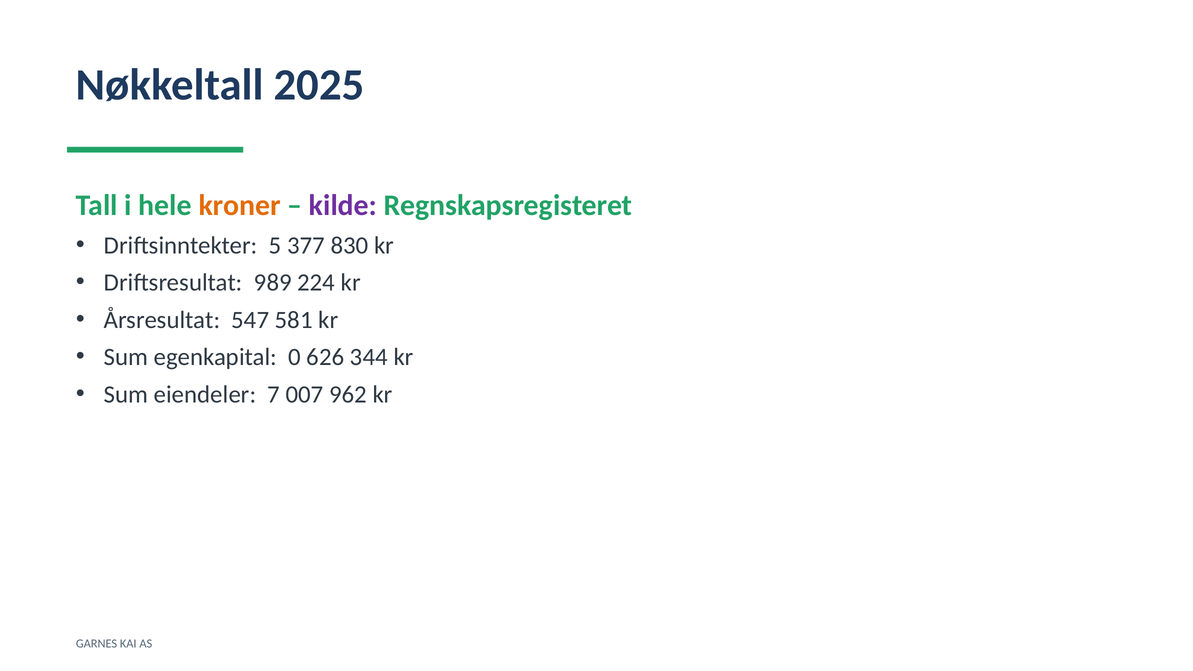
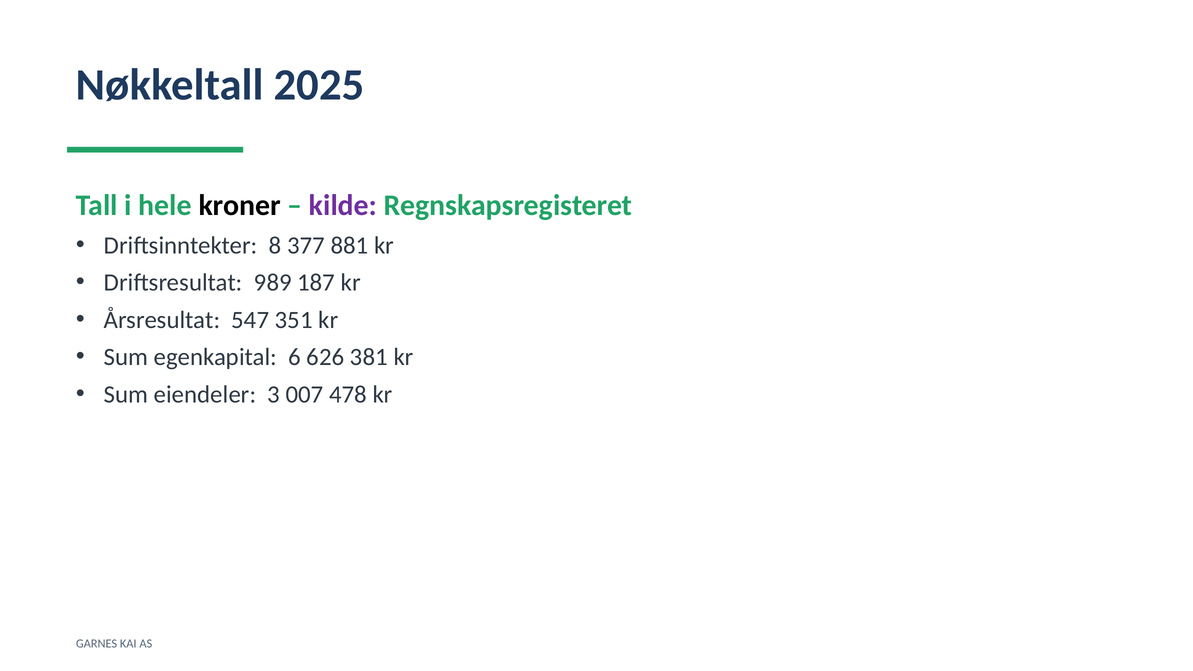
kroner colour: orange -> black
5: 5 -> 8
830: 830 -> 881
224: 224 -> 187
581: 581 -> 351
0: 0 -> 6
344: 344 -> 381
7: 7 -> 3
962: 962 -> 478
